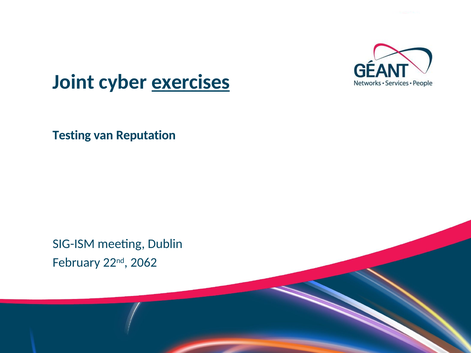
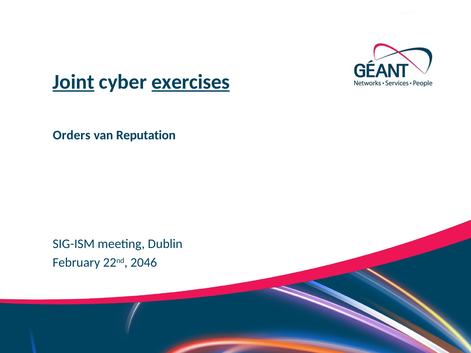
Joint underline: none -> present
Testing: Testing -> Orders
2062: 2062 -> 2046
